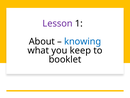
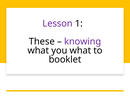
About: About -> These
knowing colour: blue -> purple
you keep: keep -> what
